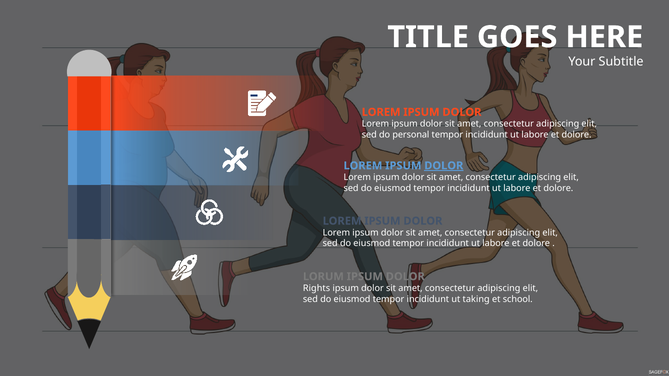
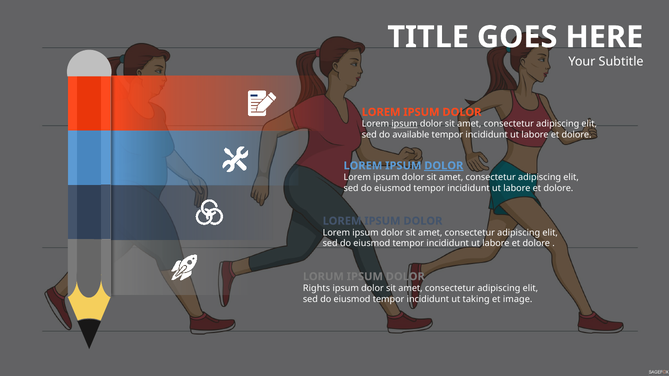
ipsum at (405, 124) underline: none -> present
personal: personal -> available
school: school -> image
